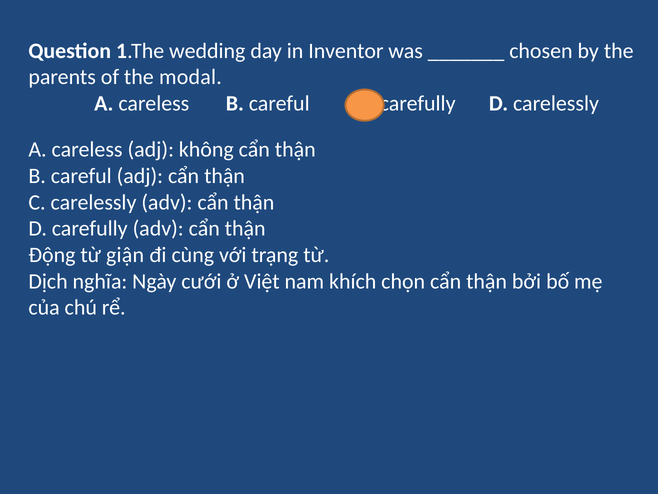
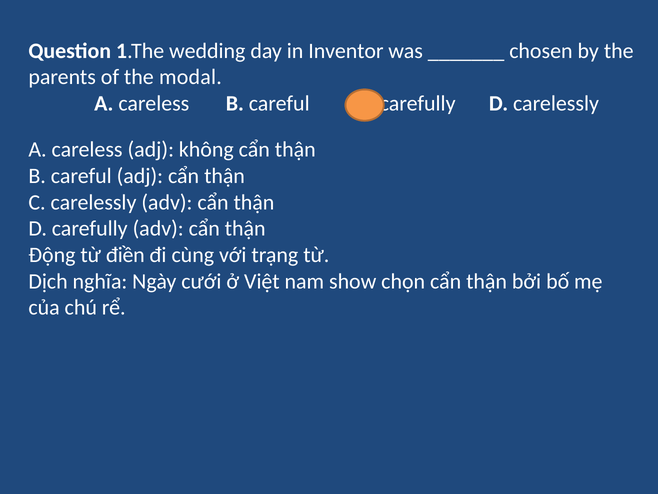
giận: giận -> điền
khích: khích -> show
